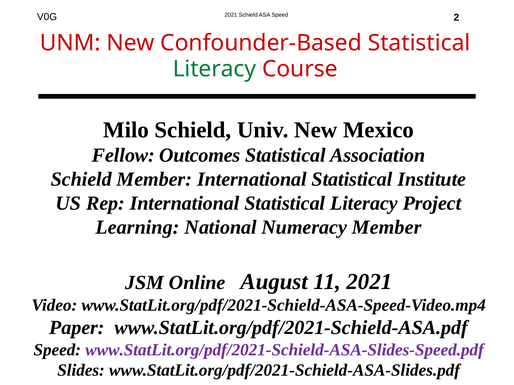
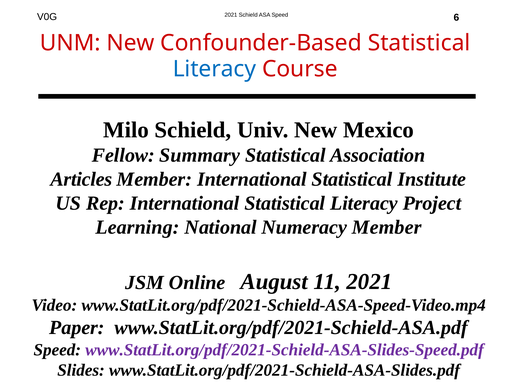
2: 2 -> 6
Literacy at (214, 69) colour: green -> blue
Outcomes: Outcomes -> Summary
Schield at (81, 180): Schield -> Articles
